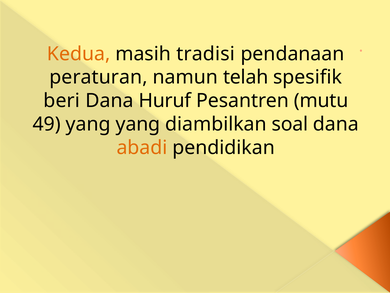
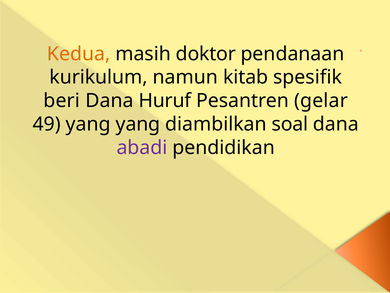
tradisi: tradisi -> doktor
peraturan: peraturan -> kurikulum
telah: telah -> kitab
mutu: mutu -> gelar
abadi colour: orange -> purple
